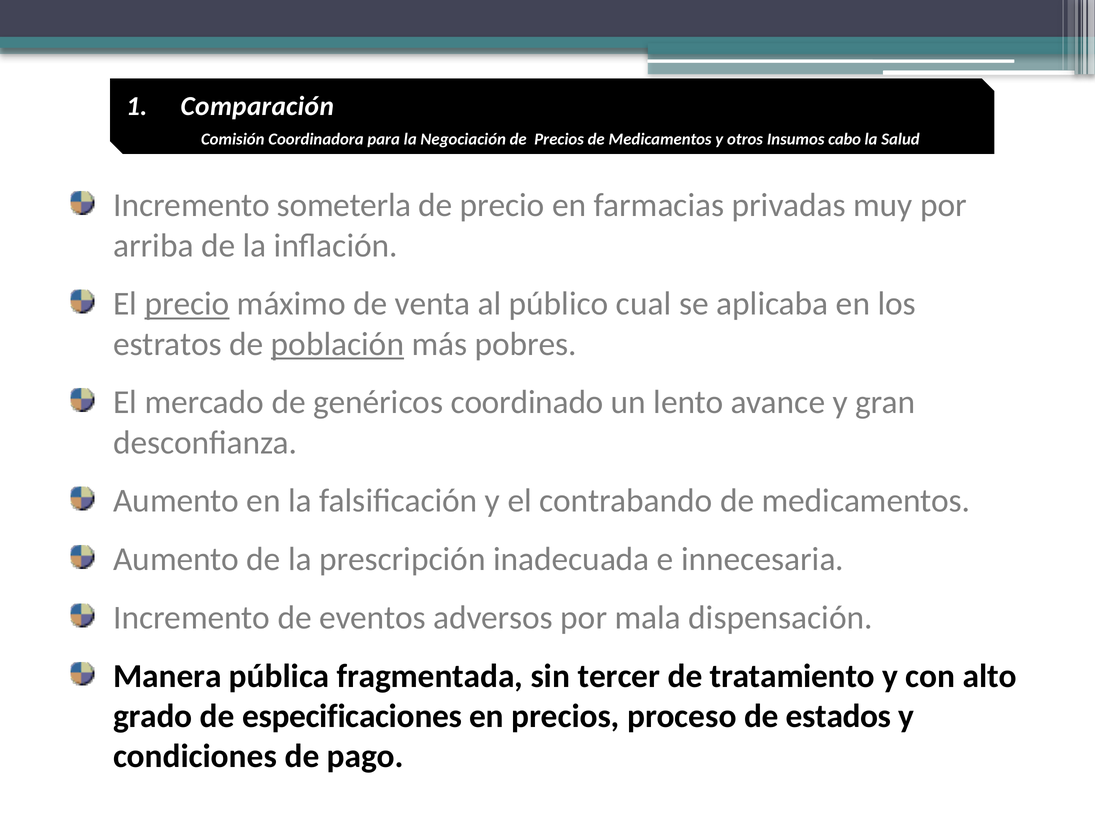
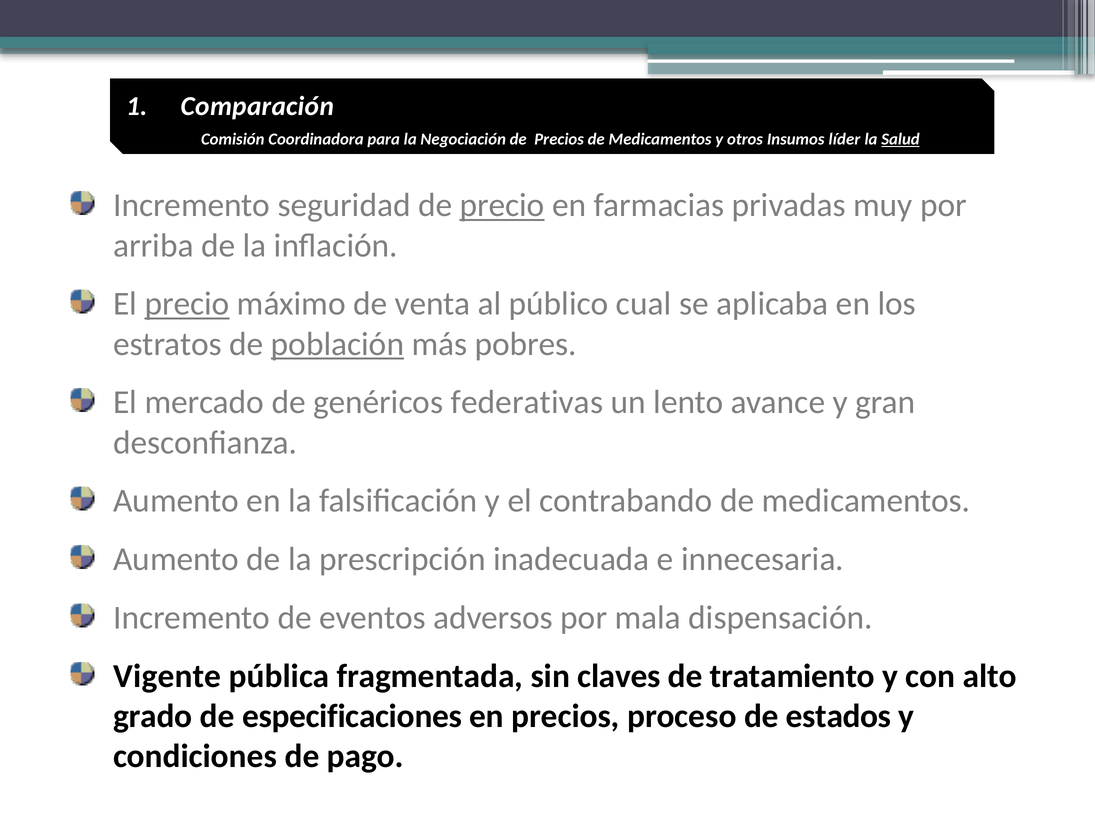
cabo: cabo -> líder
Salud underline: none -> present
someterla: someterla -> seguridad
precio at (502, 205) underline: none -> present
coordinado: coordinado -> federativas
Manera: Manera -> Vigente
tercer: tercer -> claves
